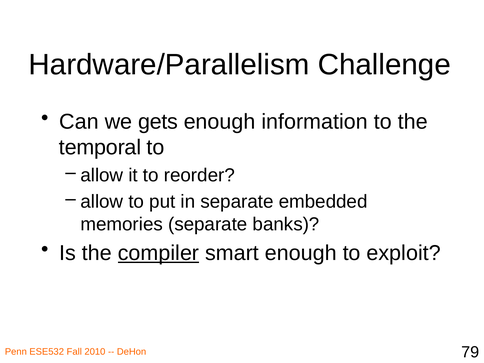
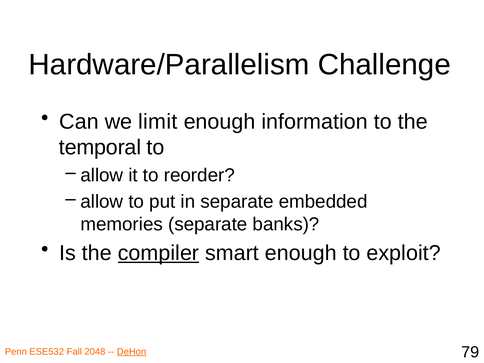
gets: gets -> limit
2010: 2010 -> 2048
DeHon underline: none -> present
